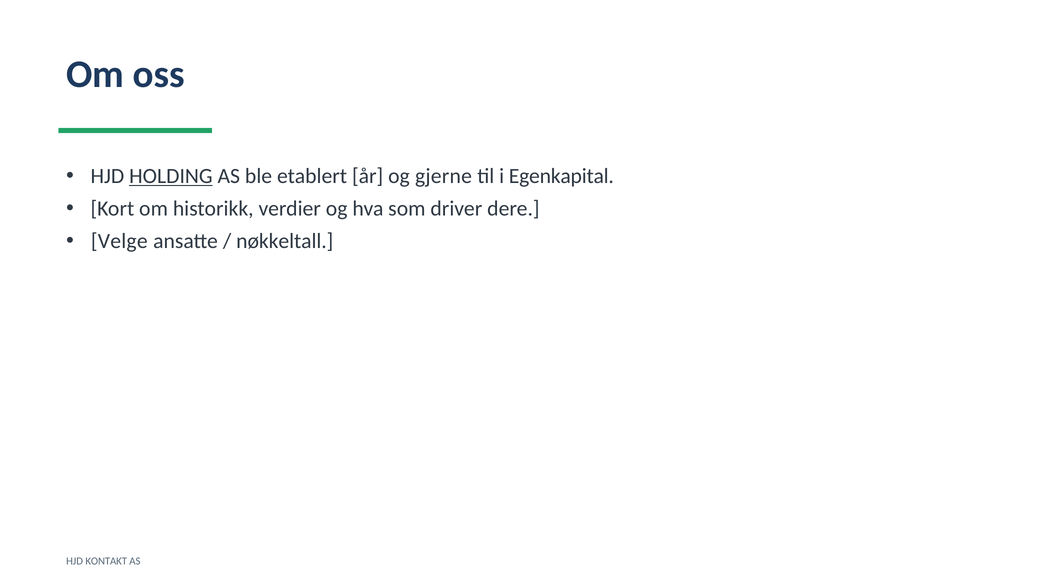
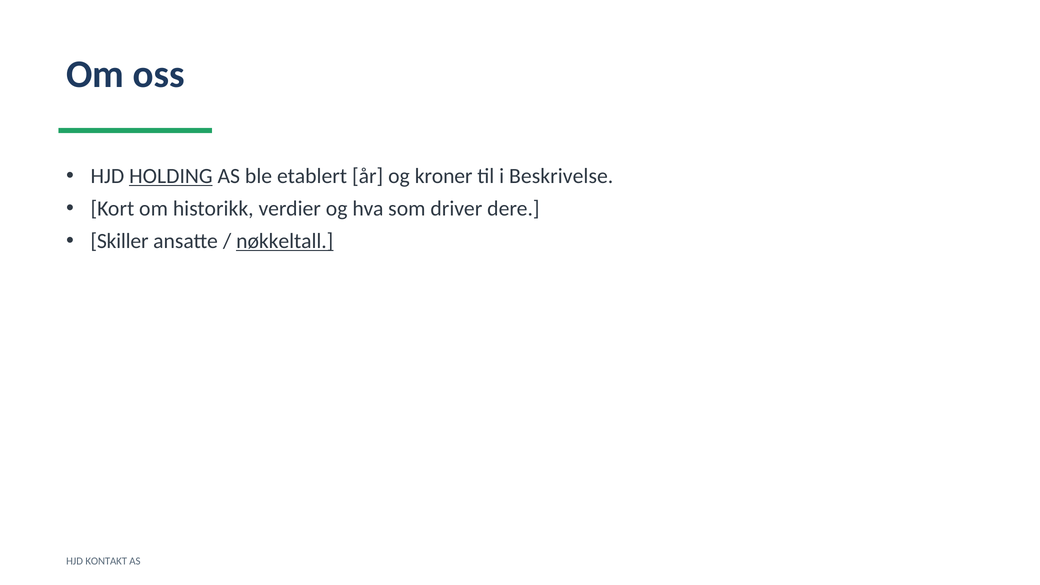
gjerne: gjerne -> kroner
Egenkapital: Egenkapital -> Beskrivelse
Velge: Velge -> Skiller
nøkkeltall underline: none -> present
